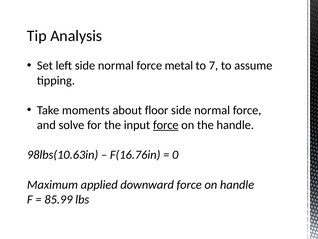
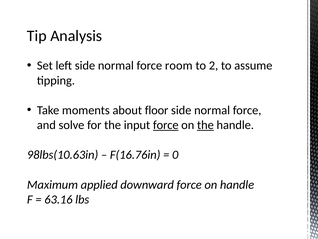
metal: metal -> room
7: 7 -> 2
the at (205, 125) underline: none -> present
85.99: 85.99 -> 63.16
